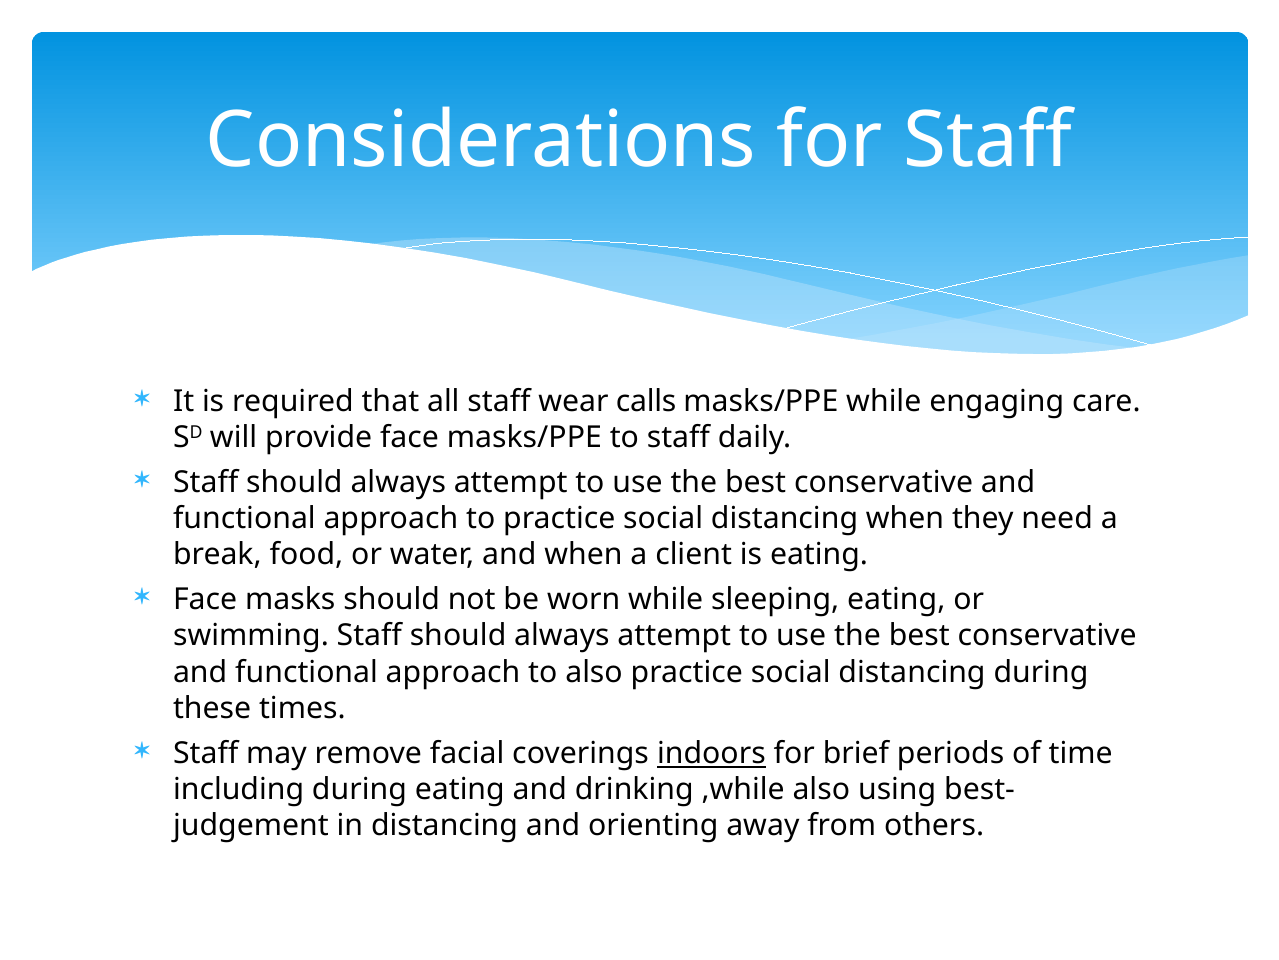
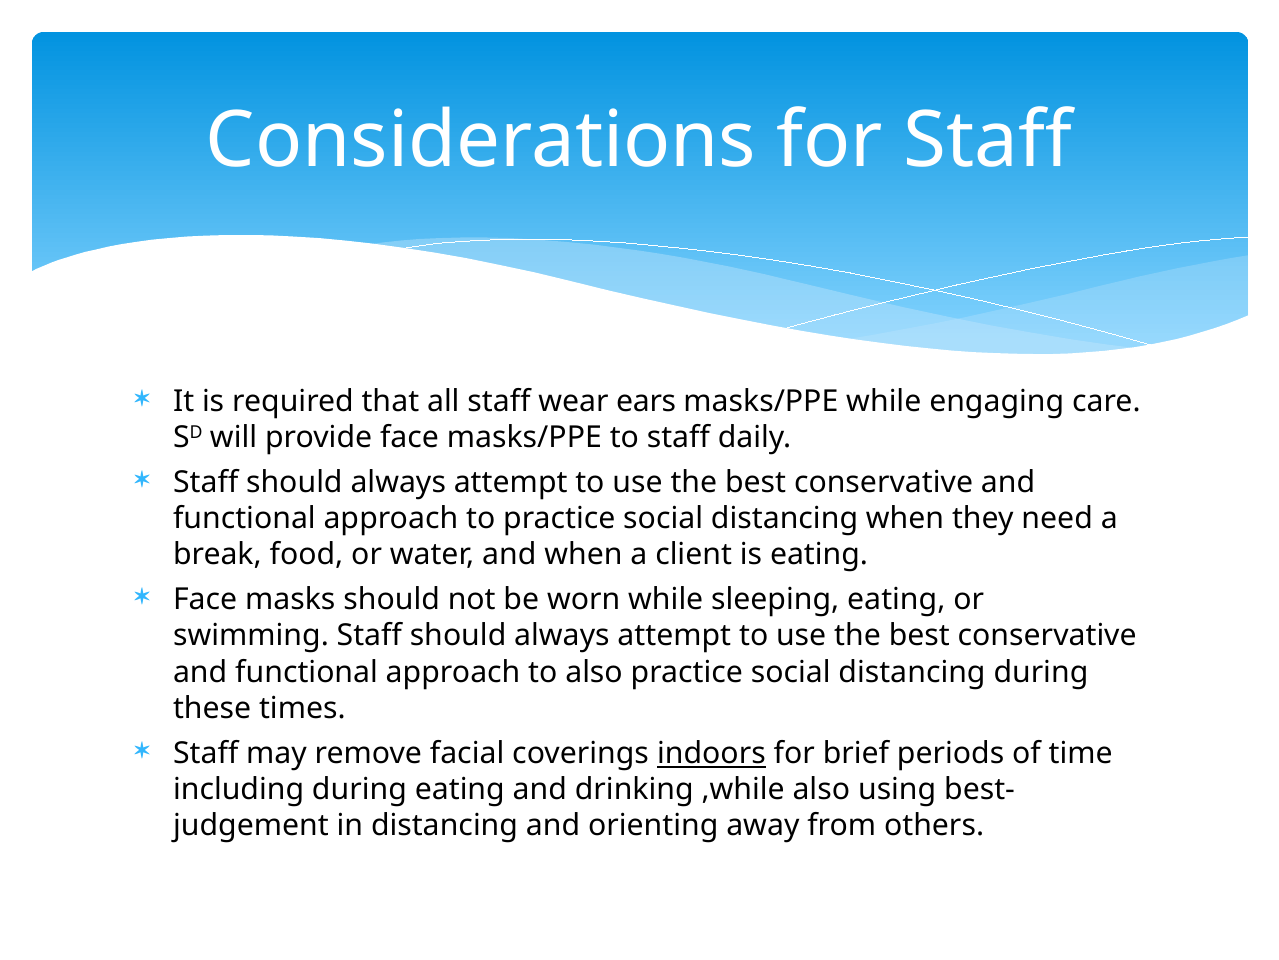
calls: calls -> ears
